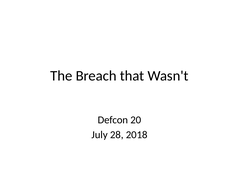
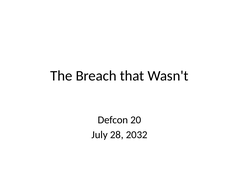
2018: 2018 -> 2032
